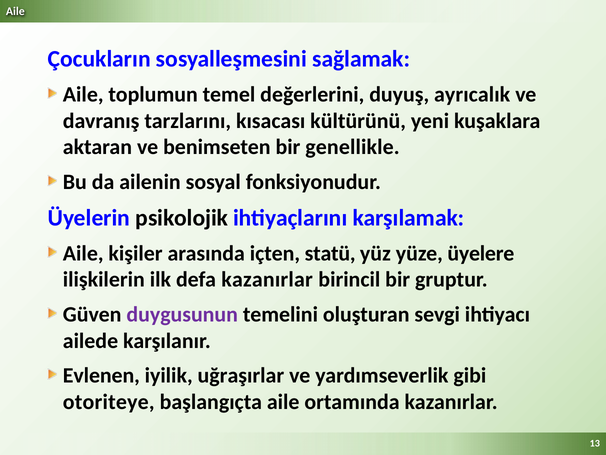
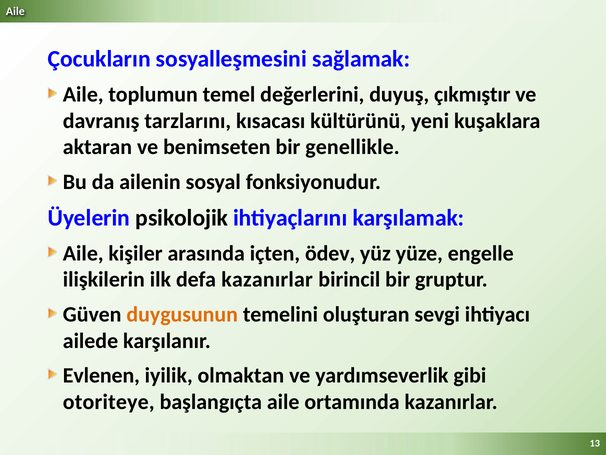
ayrıcalık: ayrıcalık -> çıkmıştır
statü: statü -> ödev
üyelere: üyelere -> engelle
duygusunun colour: purple -> orange
uğraşırlar: uğraşırlar -> olmaktan
